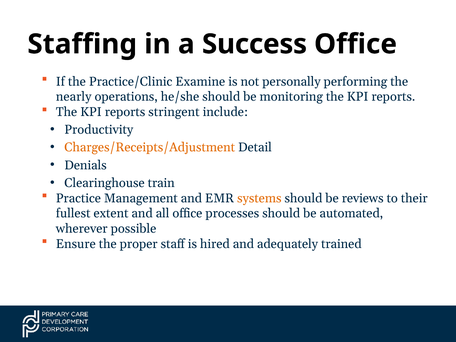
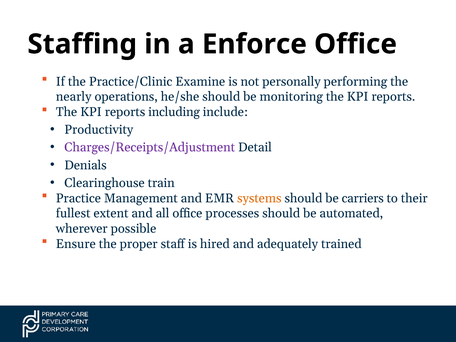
Success: Success -> Enforce
stringent: stringent -> including
Charges/Receipts/Adjustment colour: orange -> purple
reviews: reviews -> carriers
